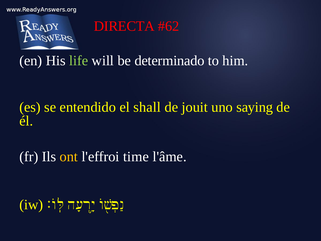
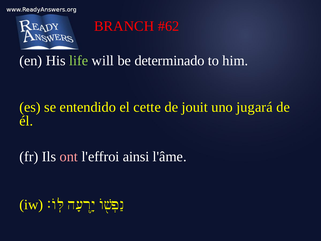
DIRECTA: DIRECTA -> BRANCH
shall: shall -> cette
saying: saying -> jugará
ont colour: yellow -> pink
time: time -> ainsi
